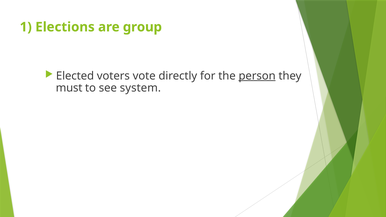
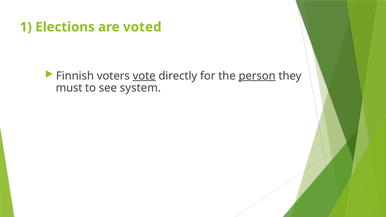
group: group -> voted
Elected: Elected -> Finnish
vote underline: none -> present
